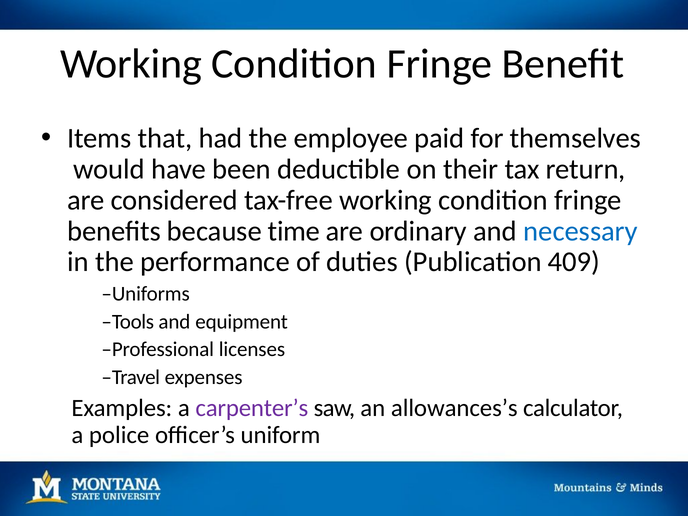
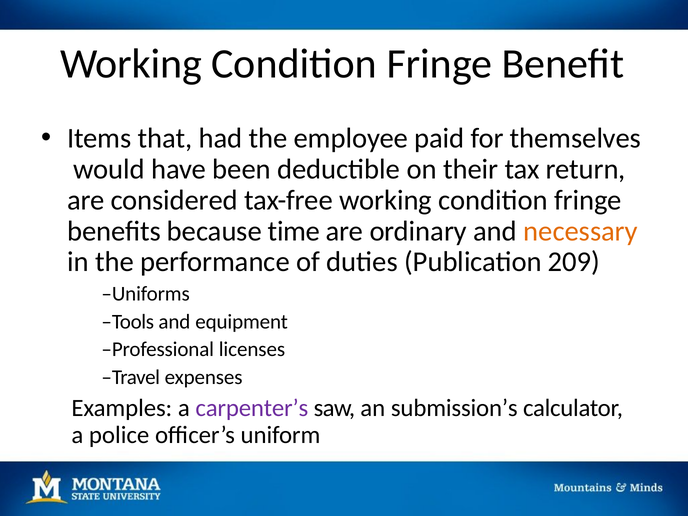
necessary colour: blue -> orange
409: 409 -> 209
allowances’s: allowances’s -> submission’s
